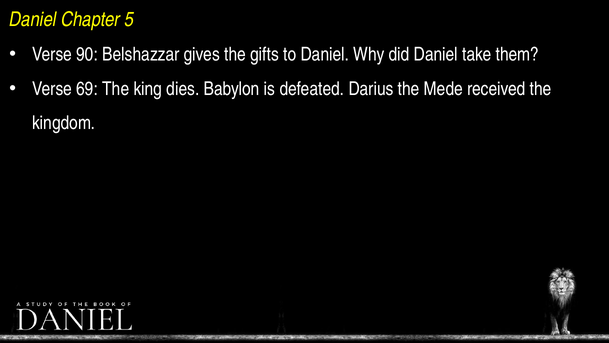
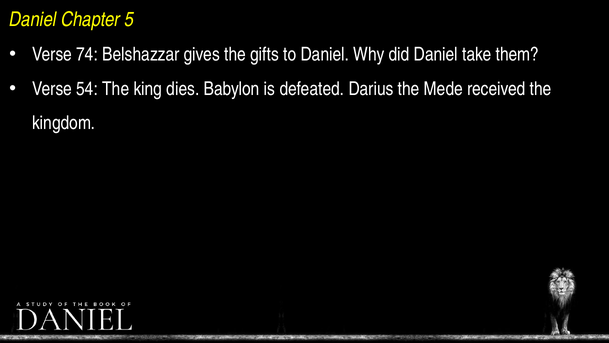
90: 90 -> 74
69: 69 -> 54
